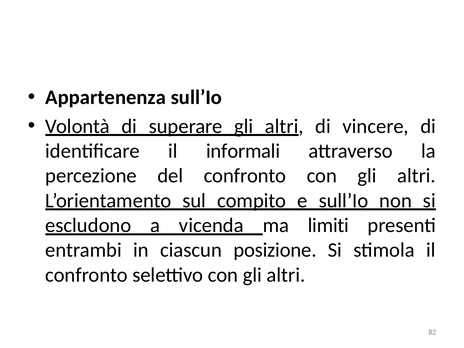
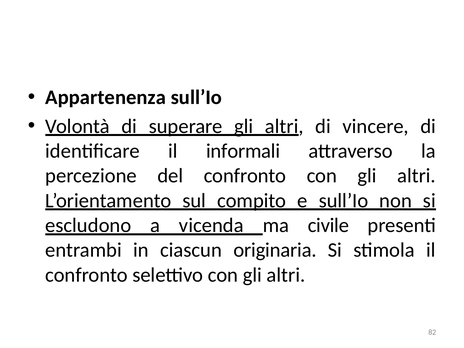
limiti: limiti -> civile
posizione: posizione -> originaria
